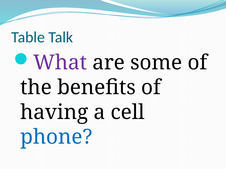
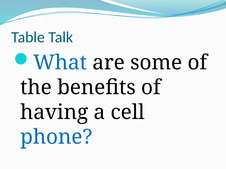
What colour: purple -> blue
